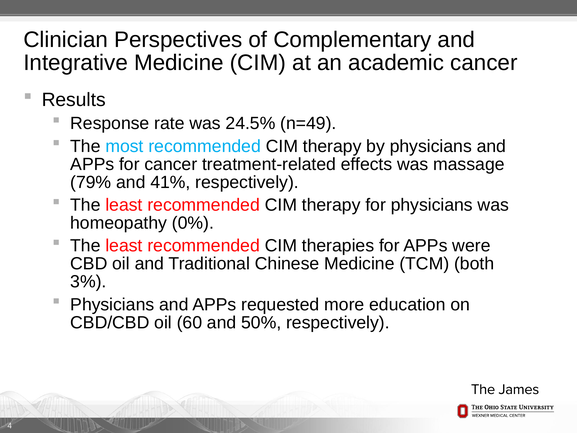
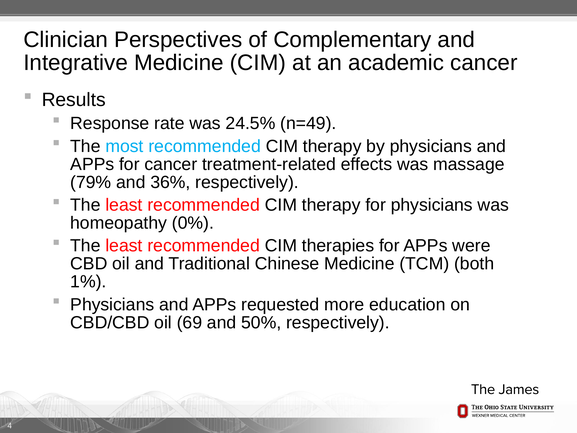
41%: 41% -> 36%
3%: 3% -> 1%
60: 60 -> 69
